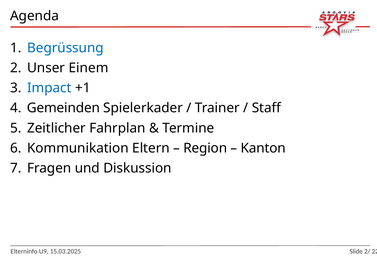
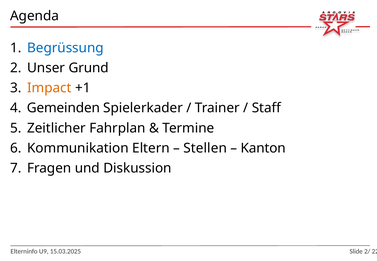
Einem: Einem -> Grund
Impact colour: blue -> orange
Region: Region -> Stellen
